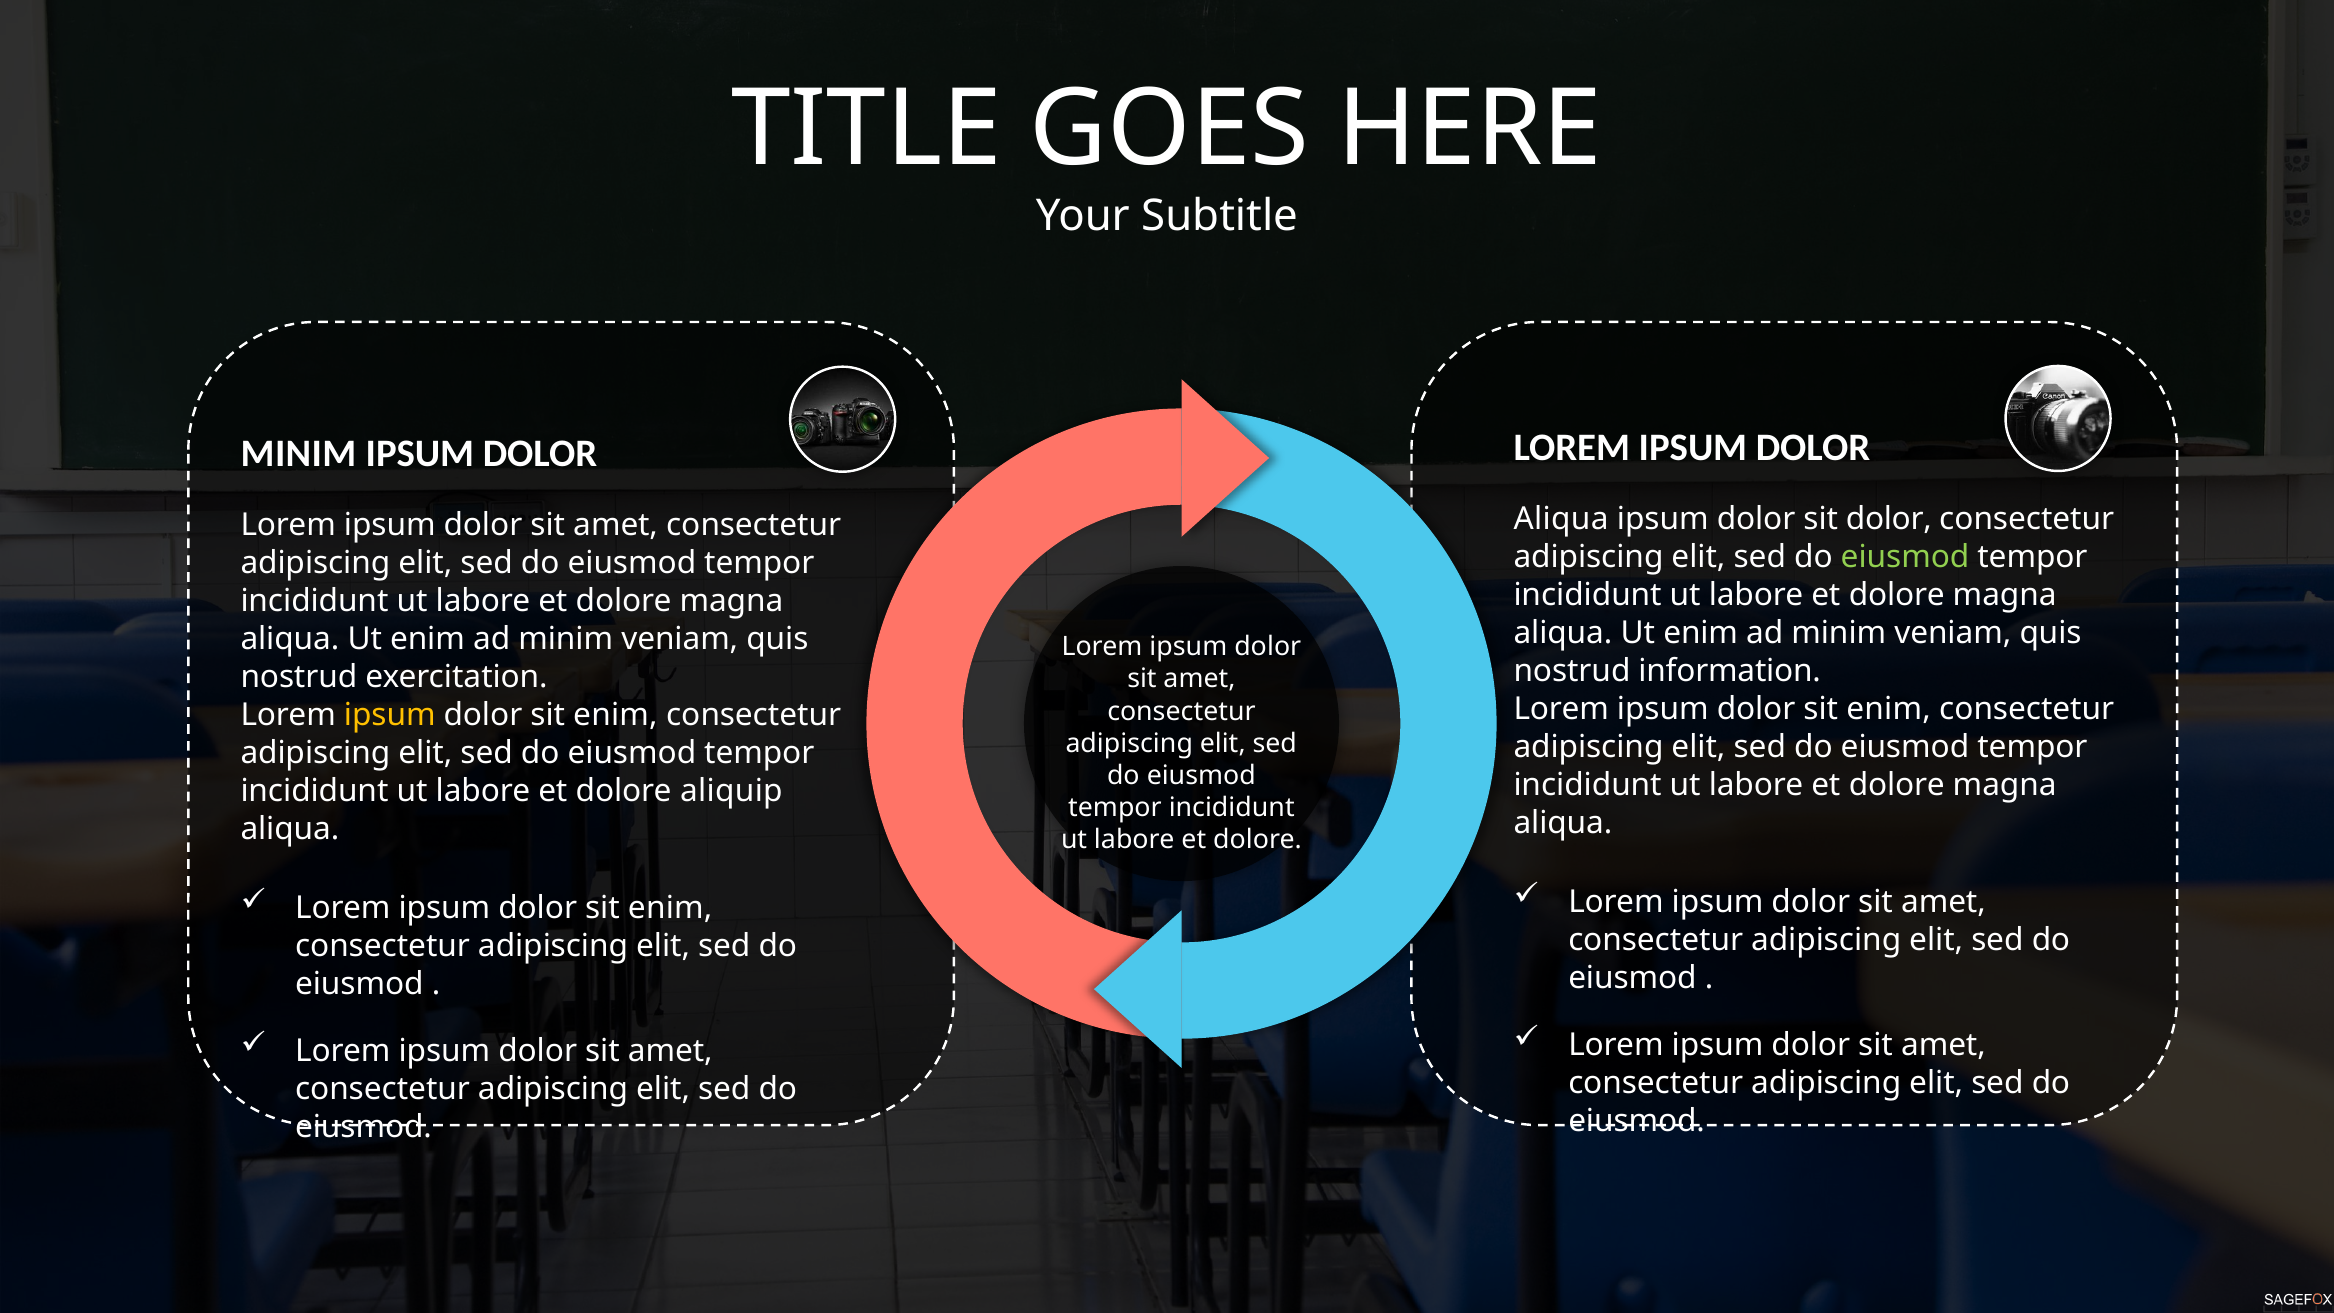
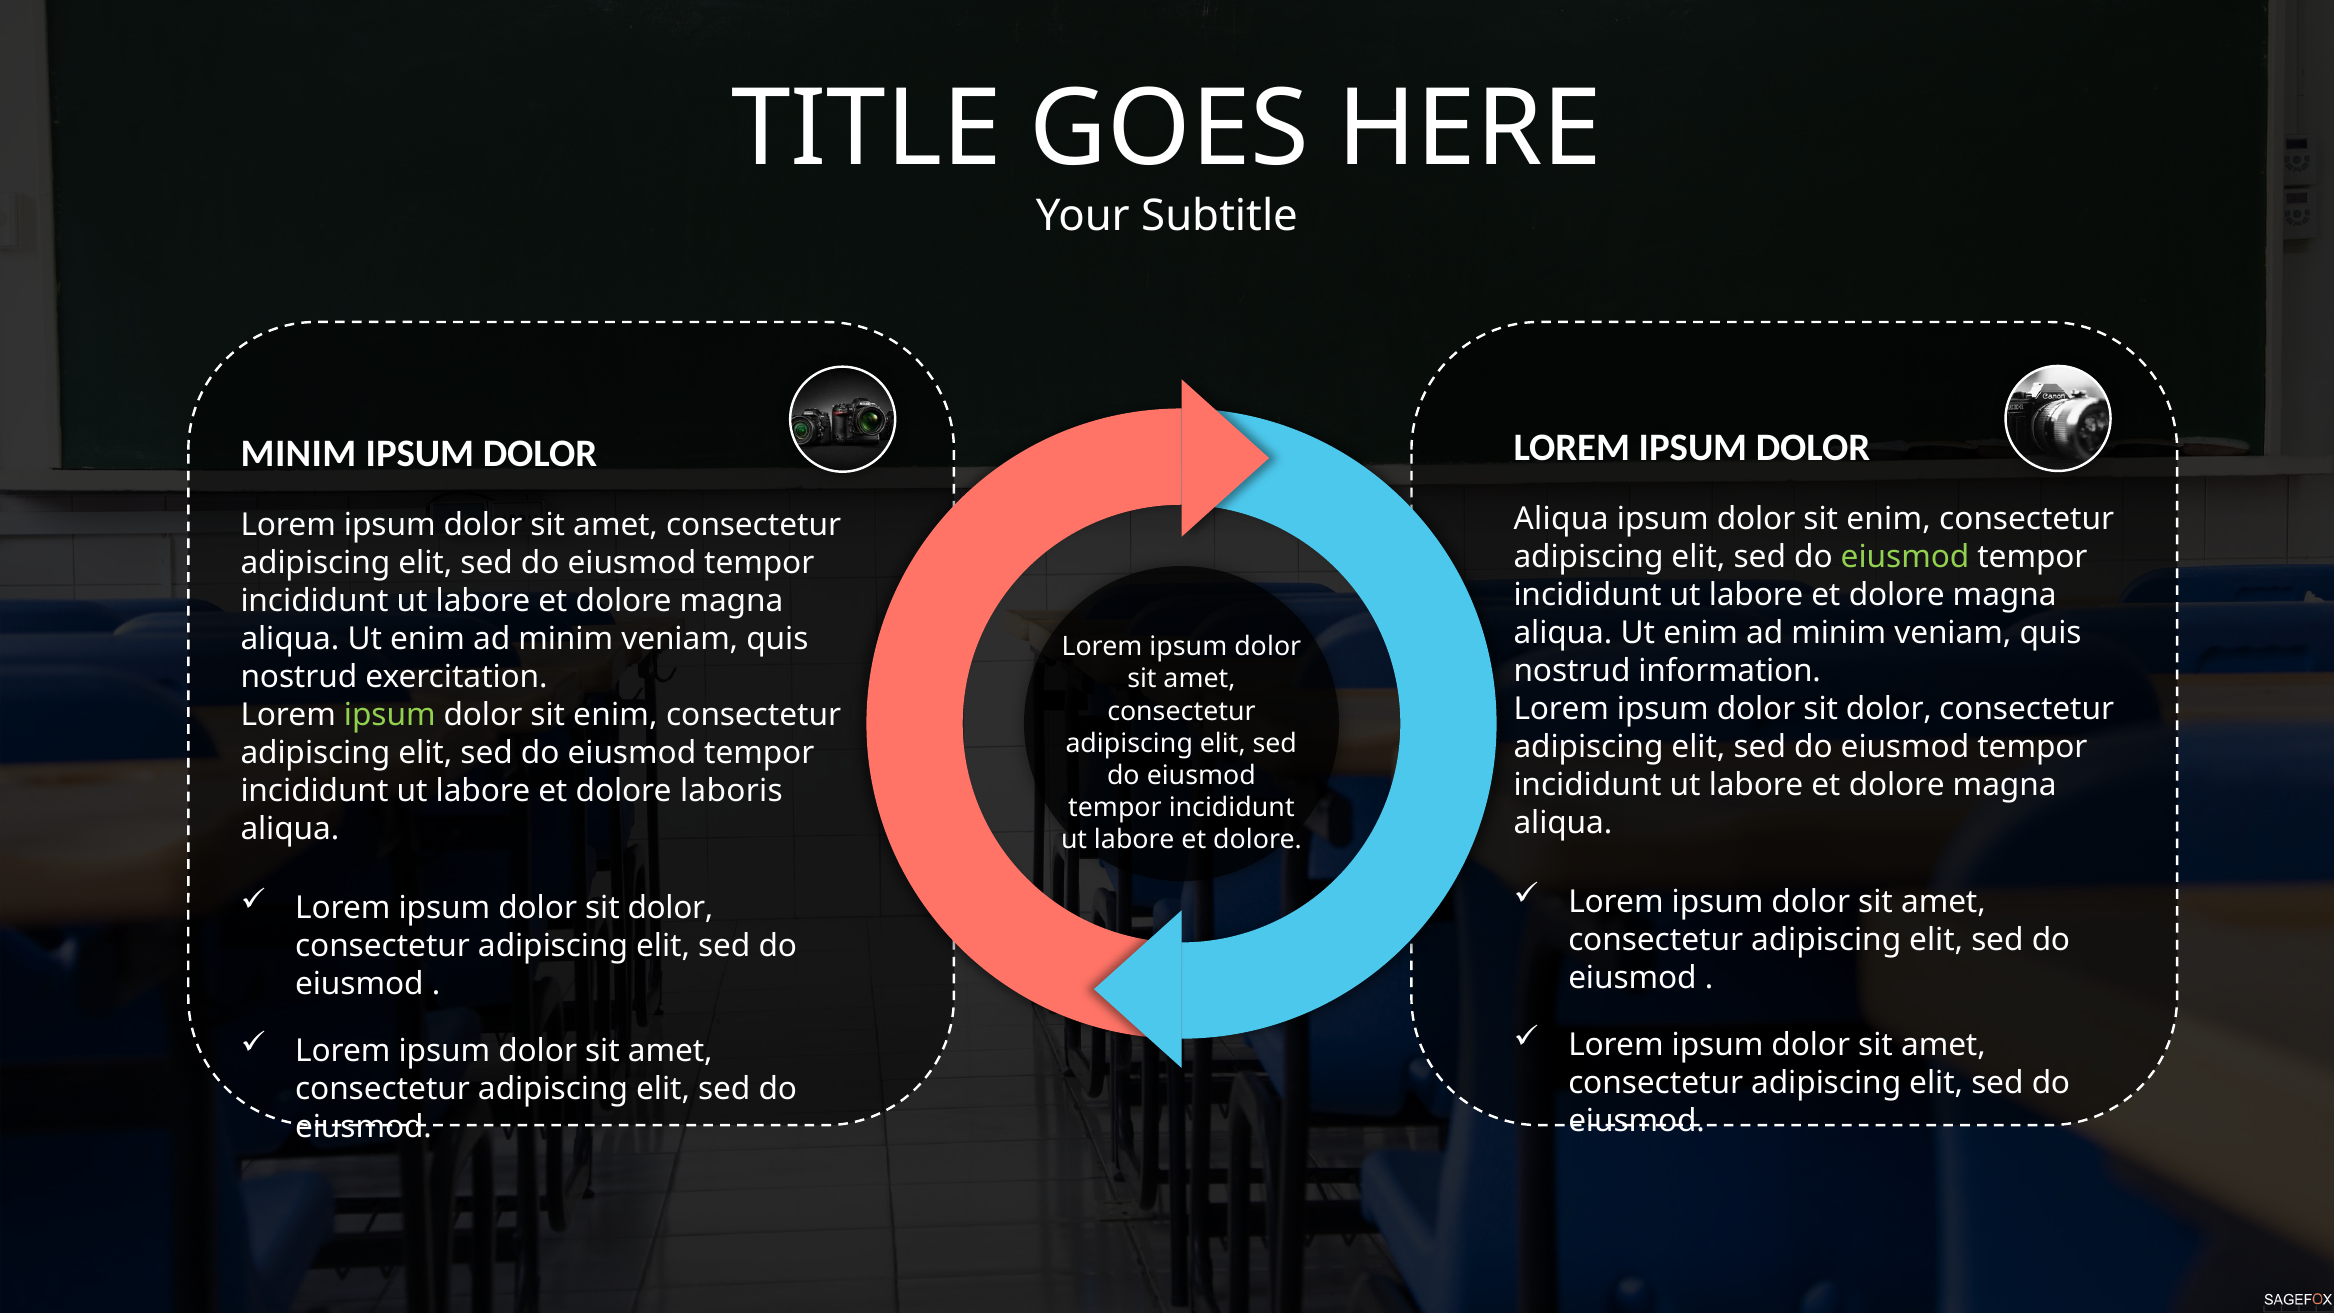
dolor at (1889, 519): dolor -> enim
enim at (1889, 709): enim -> dolor
ipsum at (390, 715) colour: yellow -> light green
aliquip: aliquip -> laboris
enim at (670, 908): enim -> dolor
